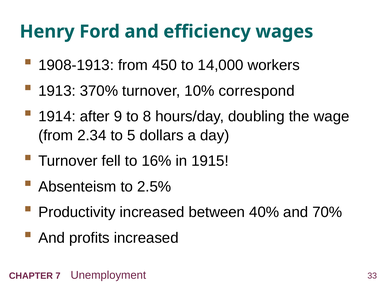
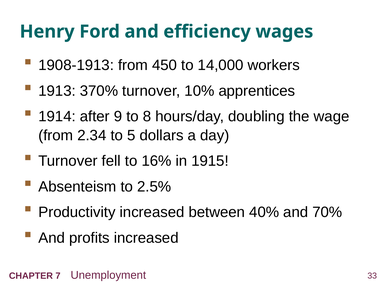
correspond: correspond -> apprentices
